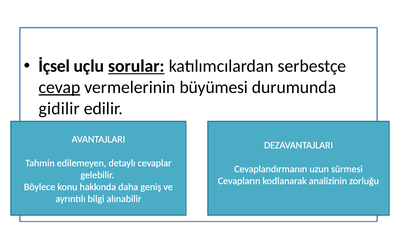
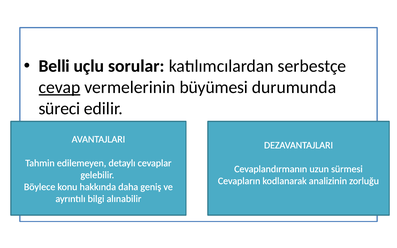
İçsel: İçsel -> Belli
sorular underline: present -> none
gidilir: gidilir -> süreci
